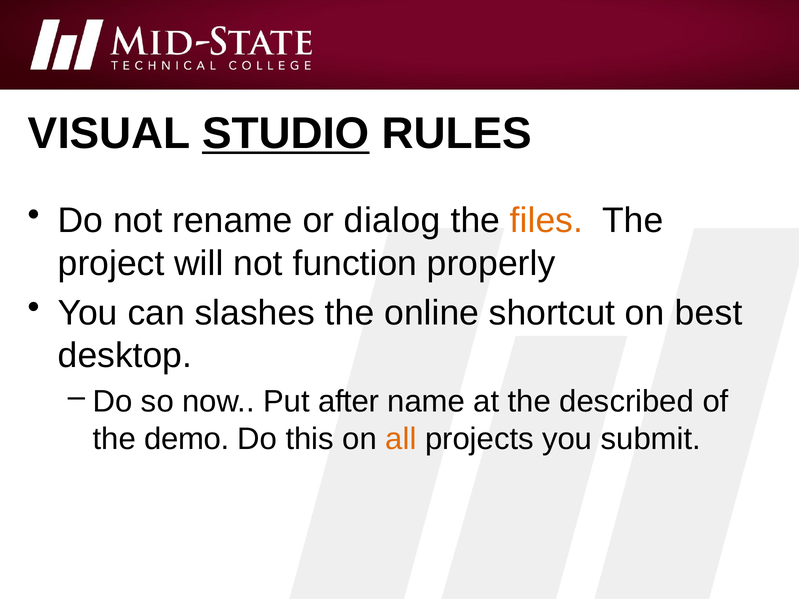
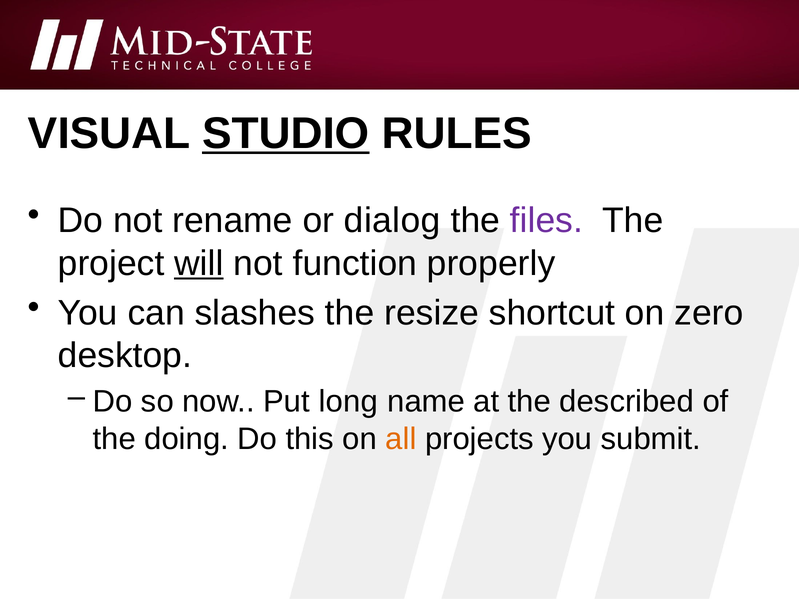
files colour: orange -> purple
will underline: none -> present
online: online -> resize
best: best -> zero
after: after -> long
demo: demo -> doing
